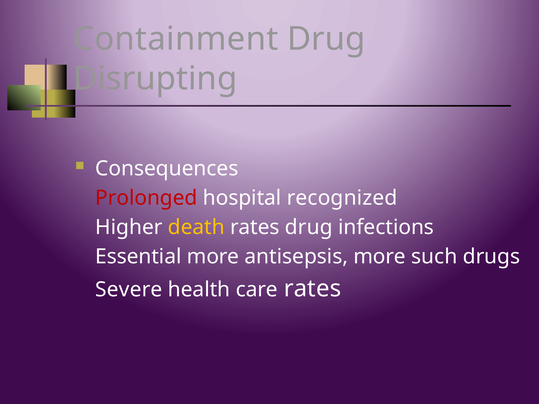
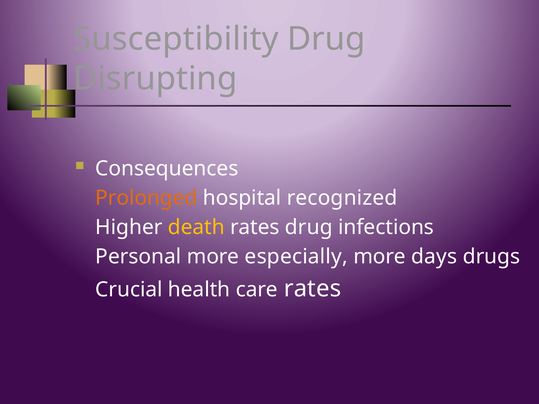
Containment: Containment -> Susceptibility
Prolonged colour: red -> orange
Essential: Essential -> Personal
antisepsis: antisepsis -> especially
such: such -> days
Severe: Severe -> Crucial
